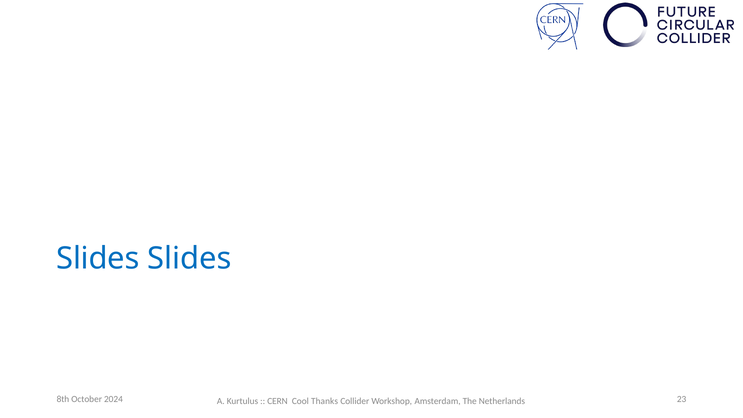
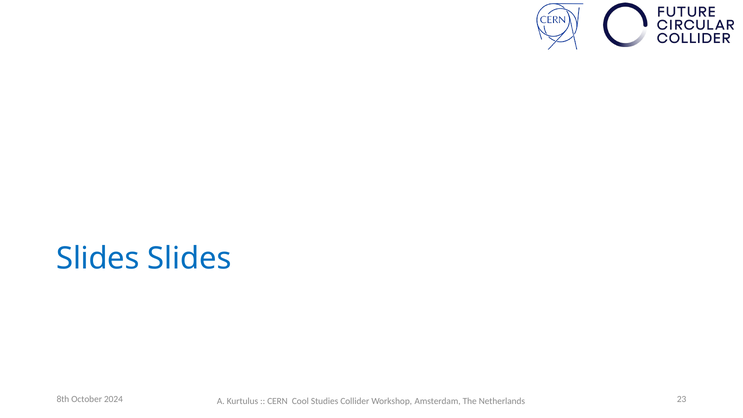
Thanks: Thanks -> Studies
